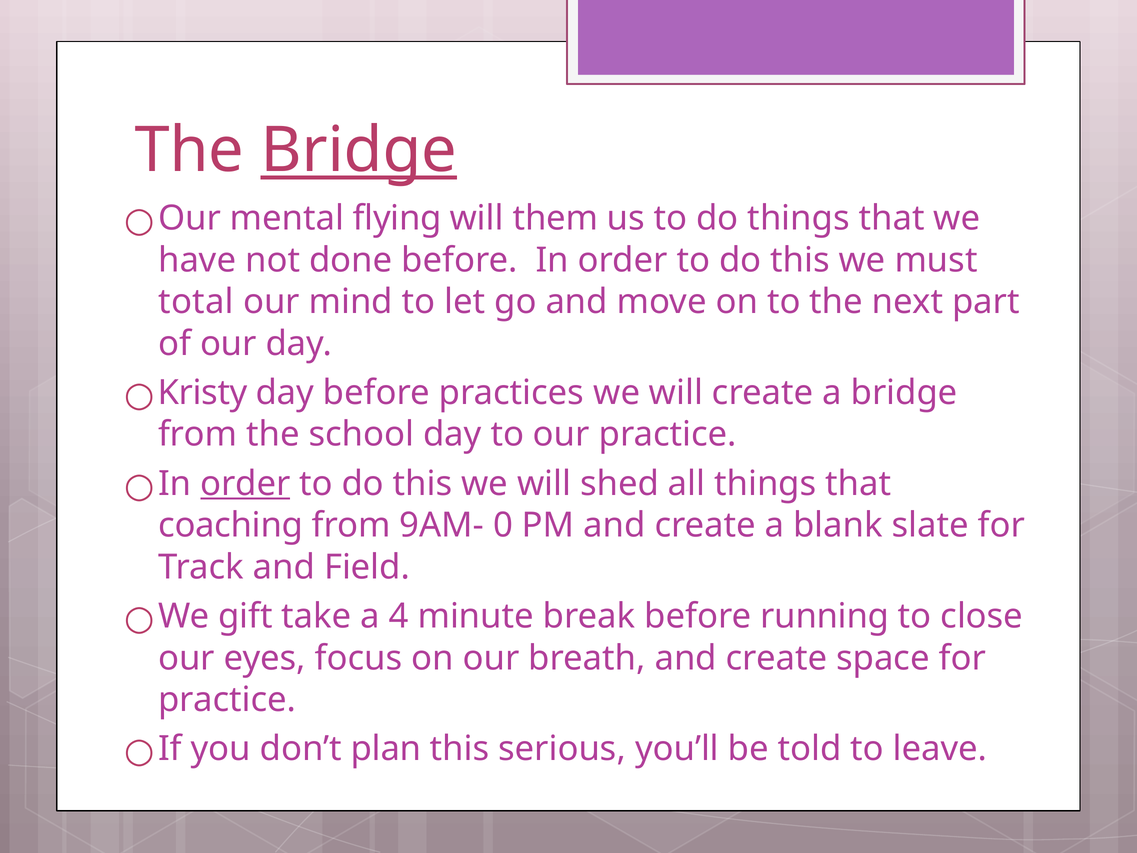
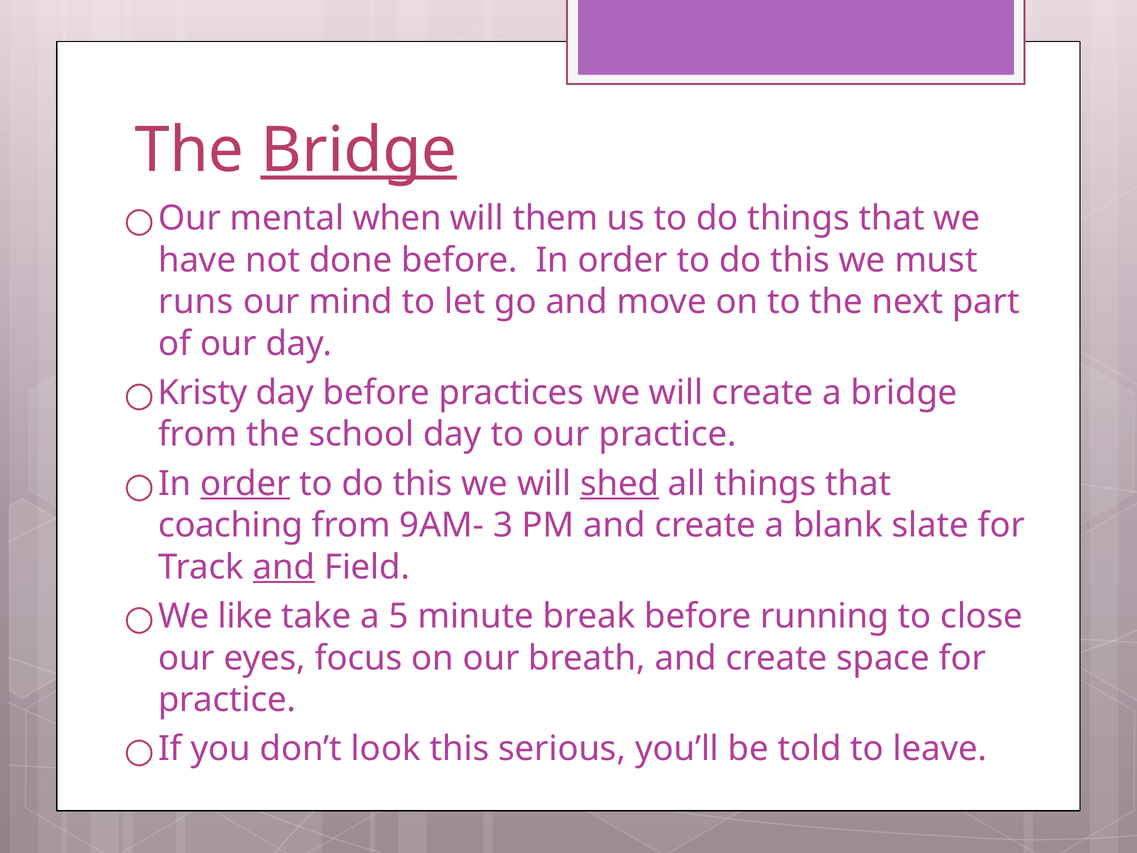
flying: flying -> when
total: total -> runs
shed underline: none -> present
0: 0 -> 3
and at (284, 567) underline: none -> present
gift: gift -> like
4: 4 -> 5
plan: plan -> look
